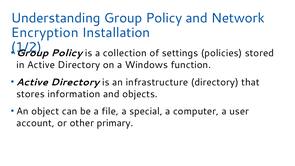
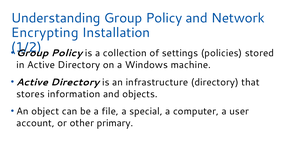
Encryption: Encryption -> Encrypting
function: function -> machine
